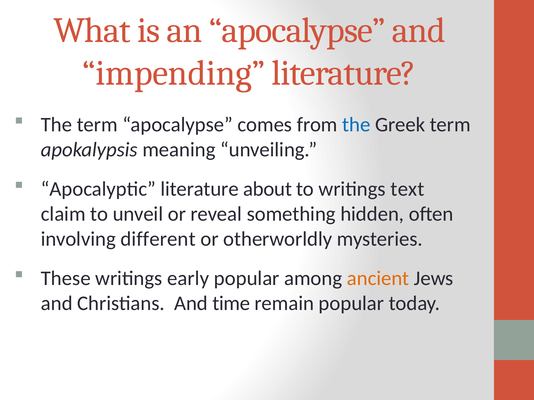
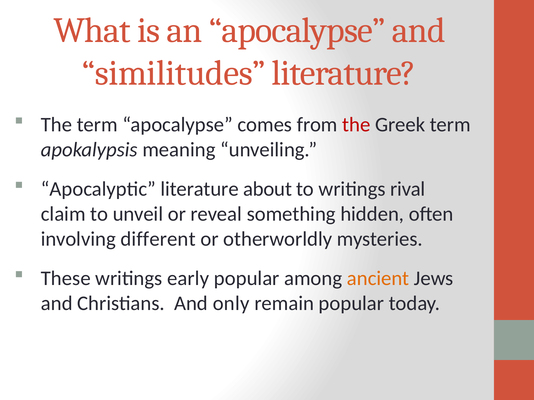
impending: impending -> similitudes
the at (356, 125) colour: blue -> red
text: text -> rival
time: time -> only
